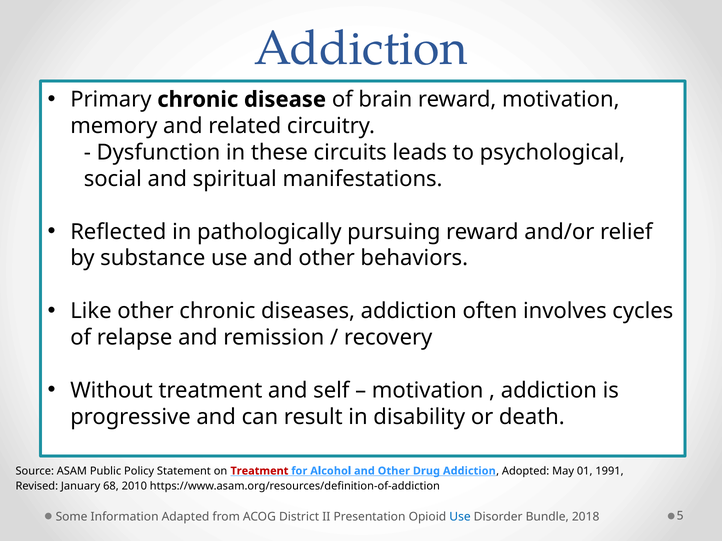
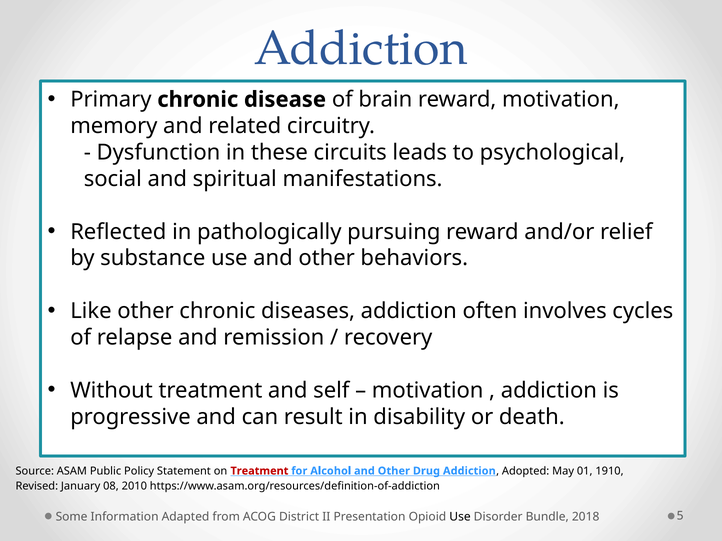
1991: 1991 -> 1910
68: 68 -> 08
Use at (460, 517) colour: blue -> black
